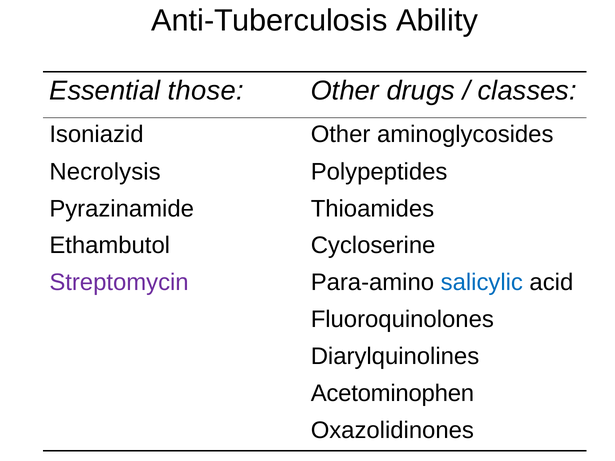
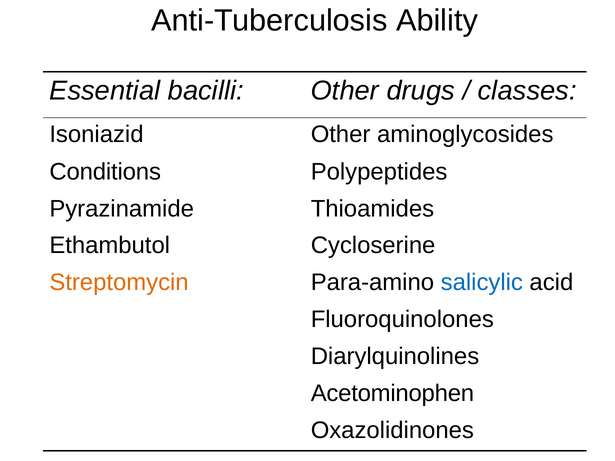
those: those -> bacilli
Necrolysis: Necrolysis -> Conditions
Streptomycin colour: purple -> orange
